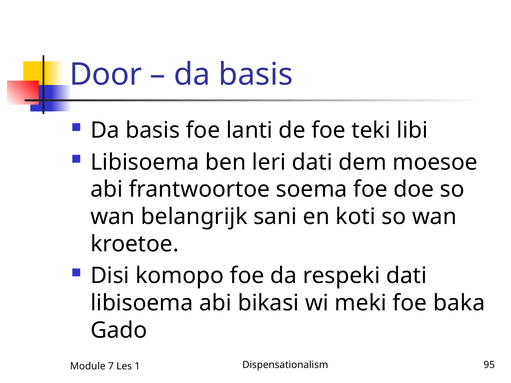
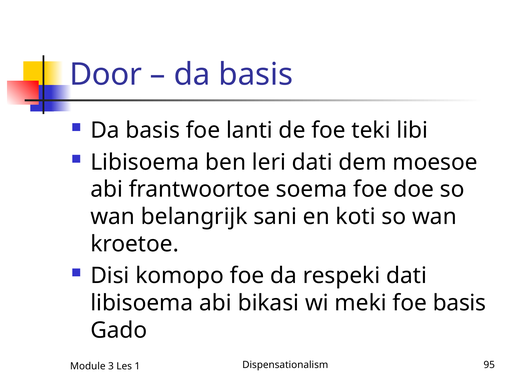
foe baka: baka -> basis
7: 7 -> 3
